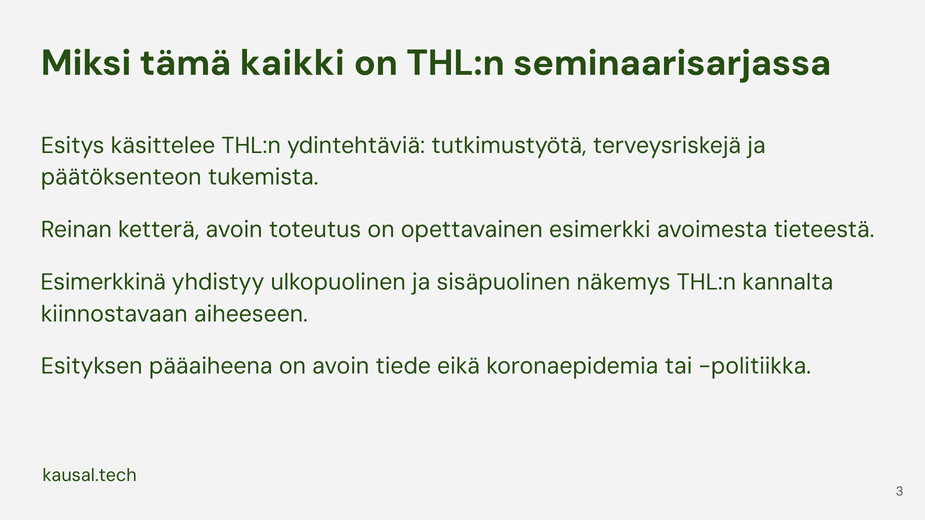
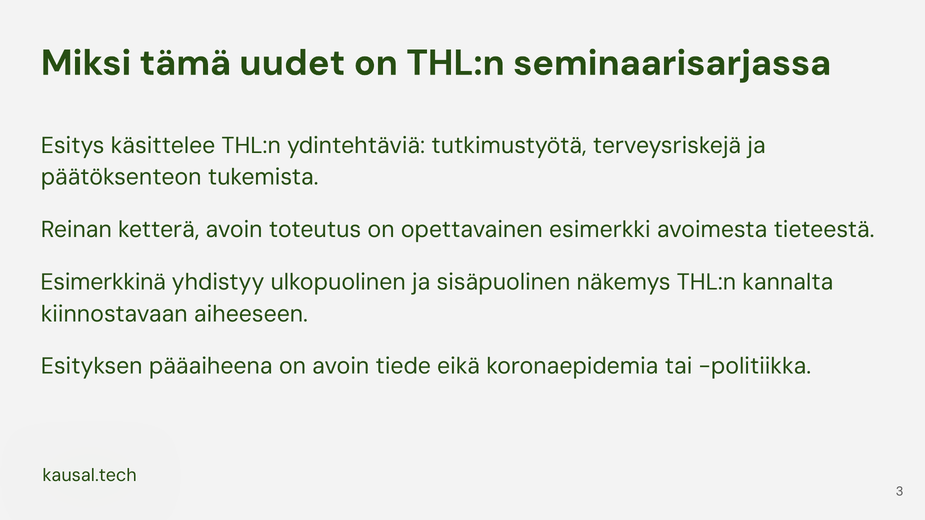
kaikki: kaikki -> uudet
